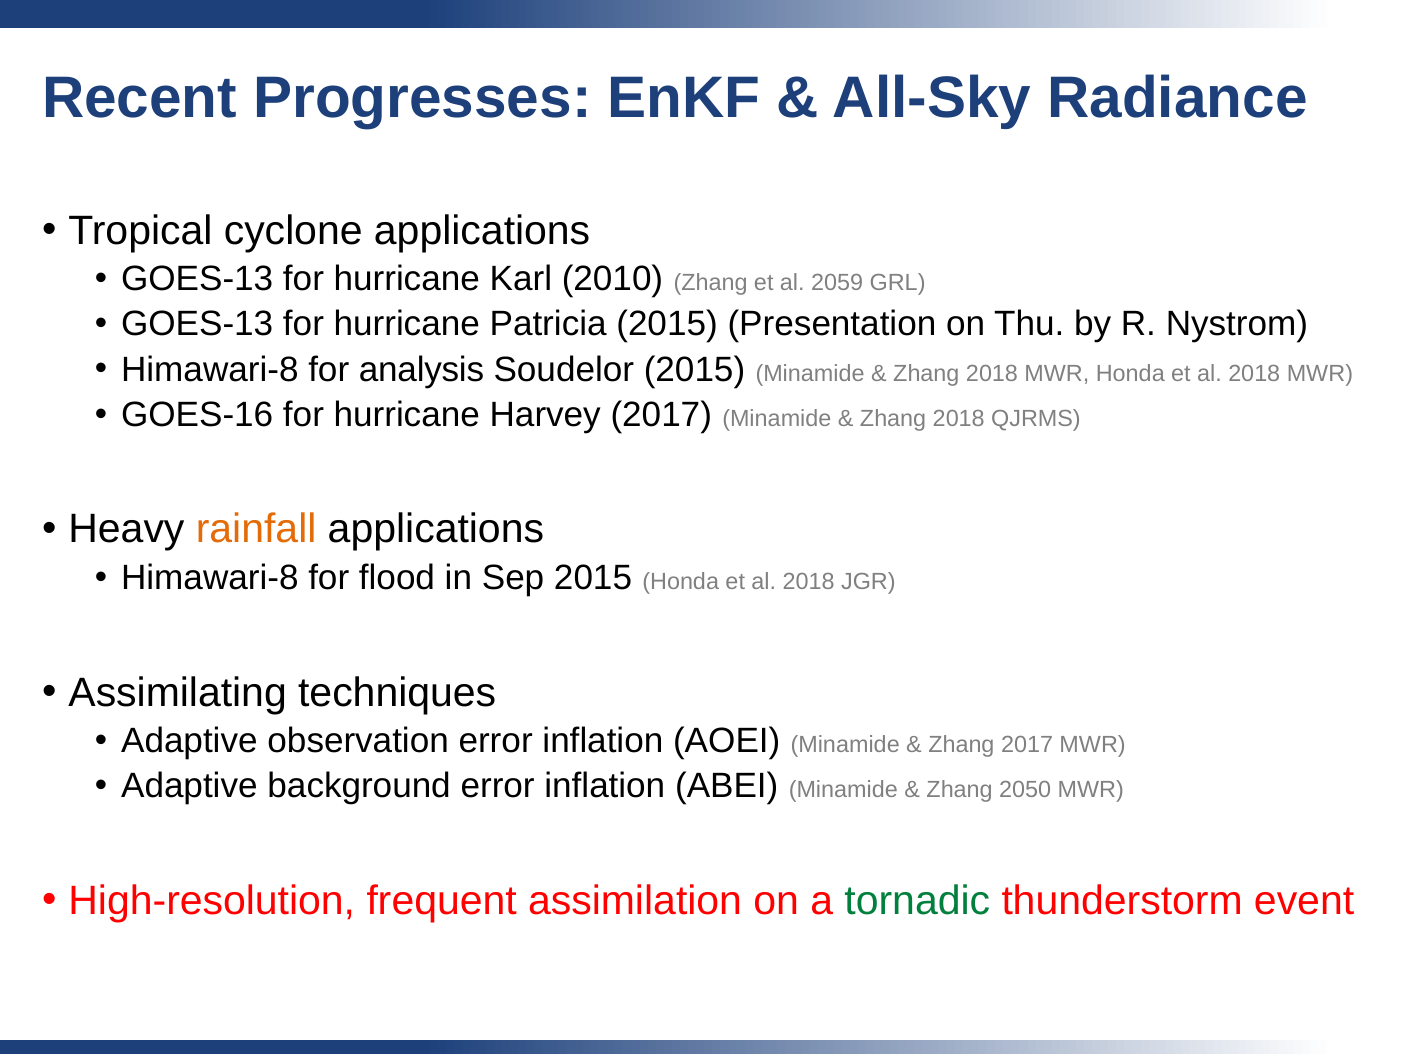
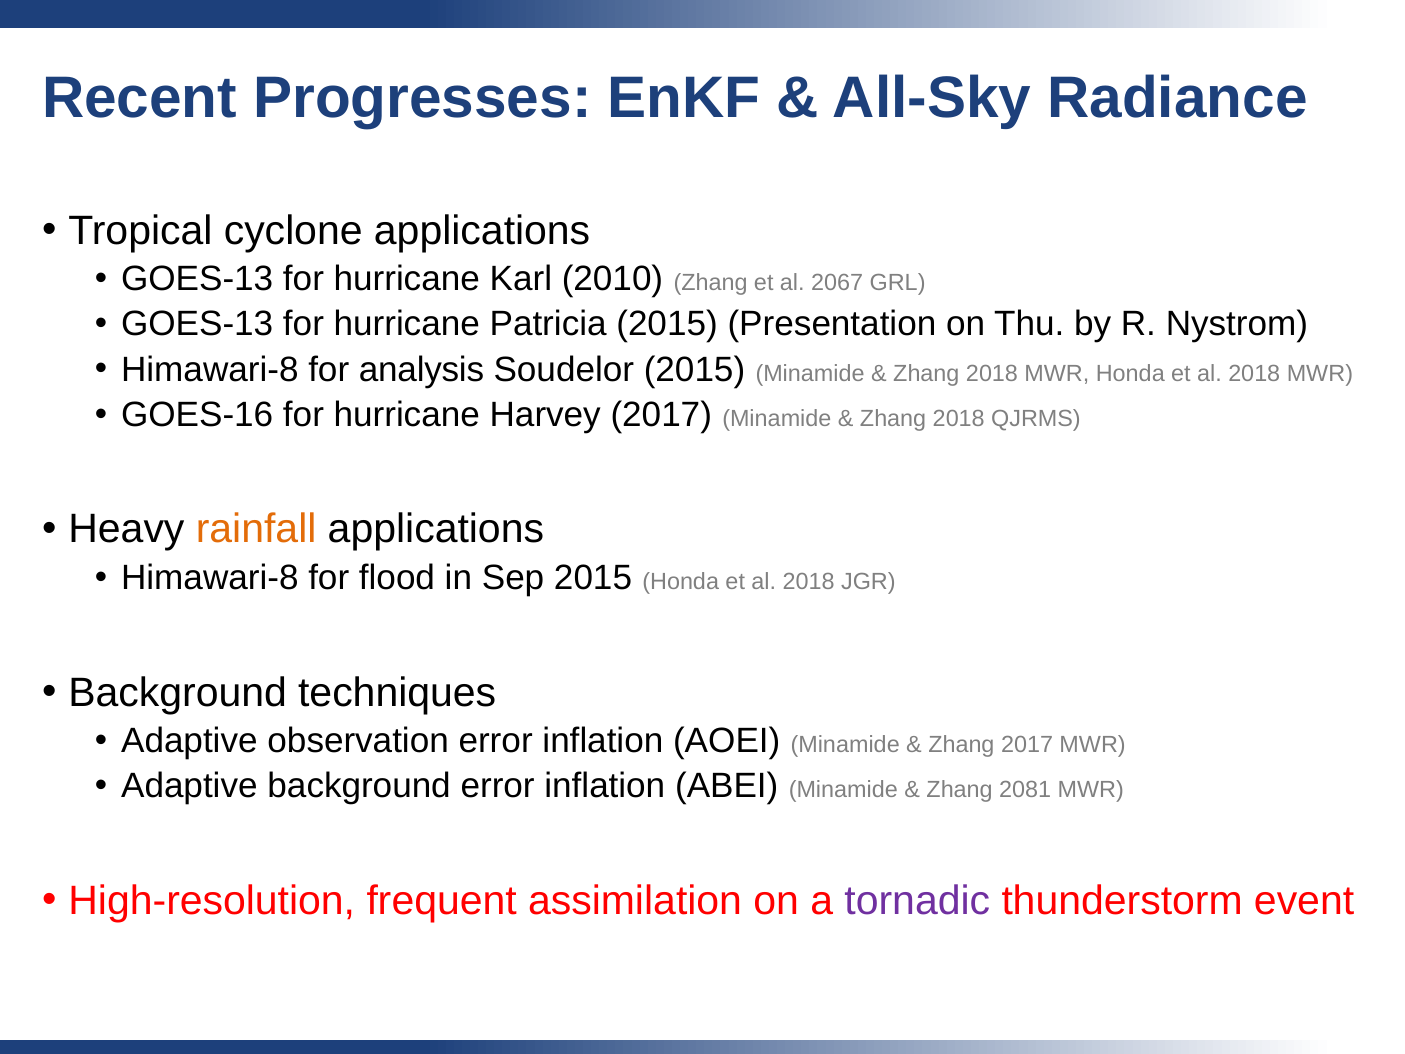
2059: 2059 -> 2067
Assimilating at (178, 692): Assimilating -> Background
2050: 2050 -> 2081
tornadic colour: green -> purple
